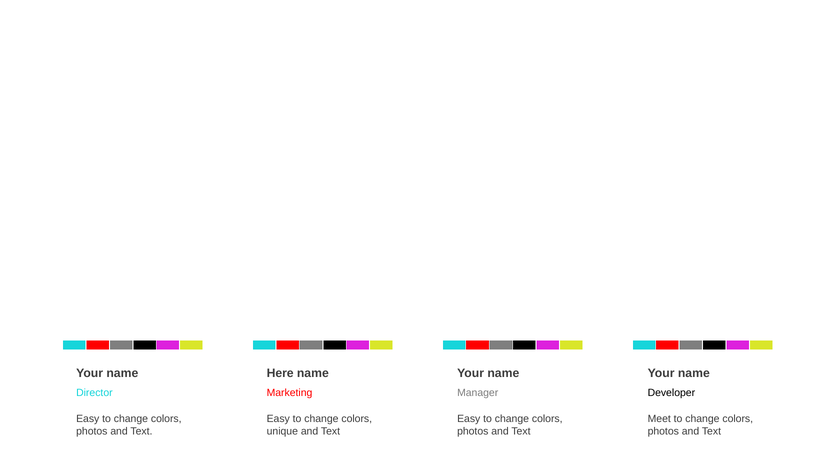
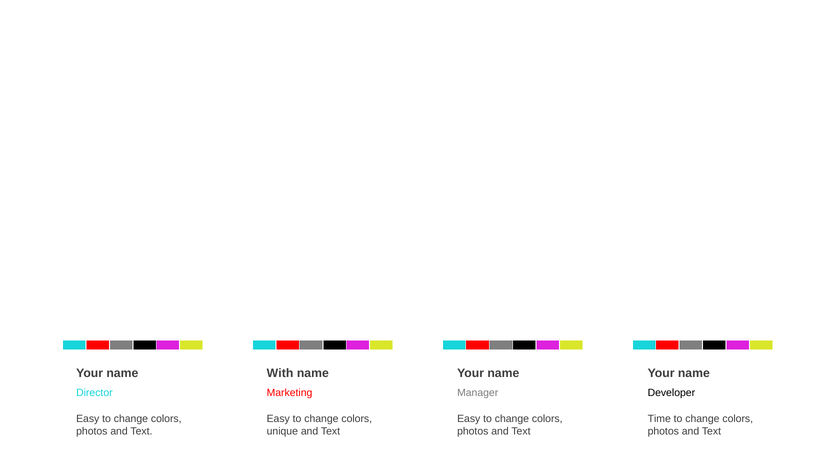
Here: Here -> With
Meet at (659, 419): Meet -> Time
